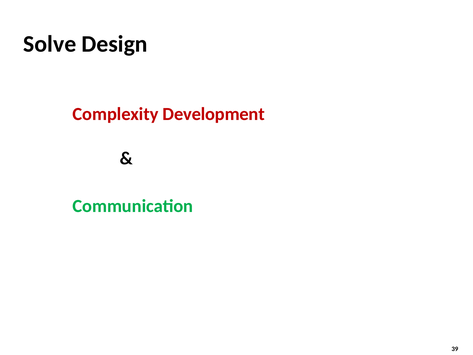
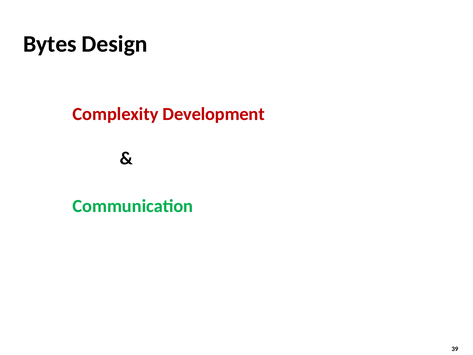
Solve: Solve -> Bytes
